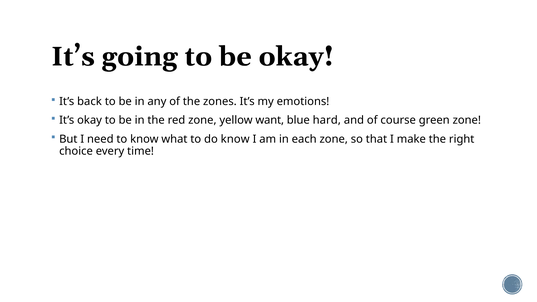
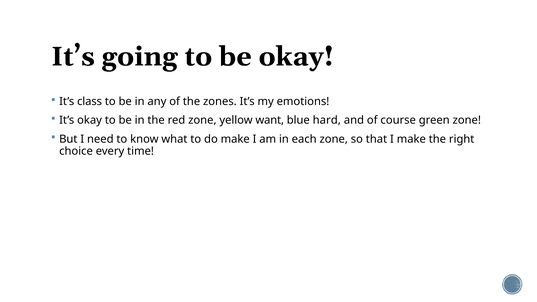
back: back -> class
do know: know -> make
